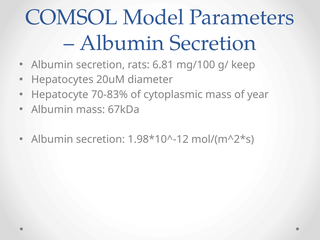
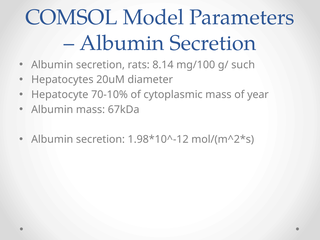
6.81: 6.81 -> 8.14
keep: keep -> such
70-83%: 70-83% -> 70-10%
